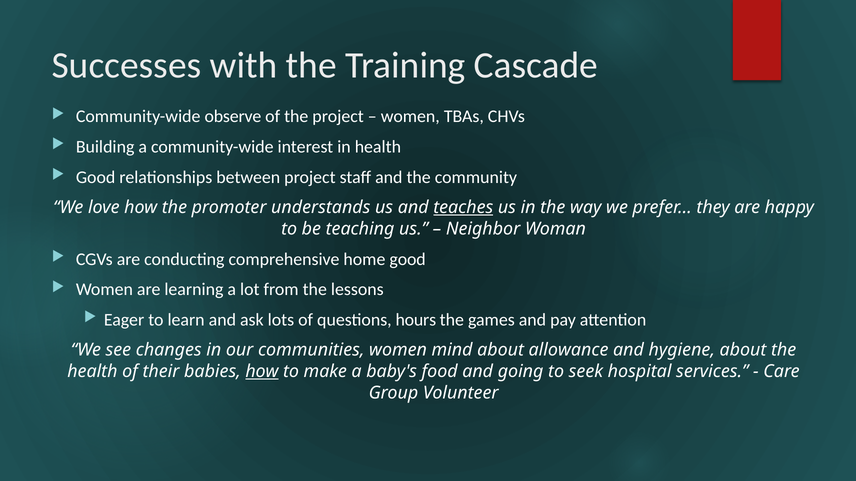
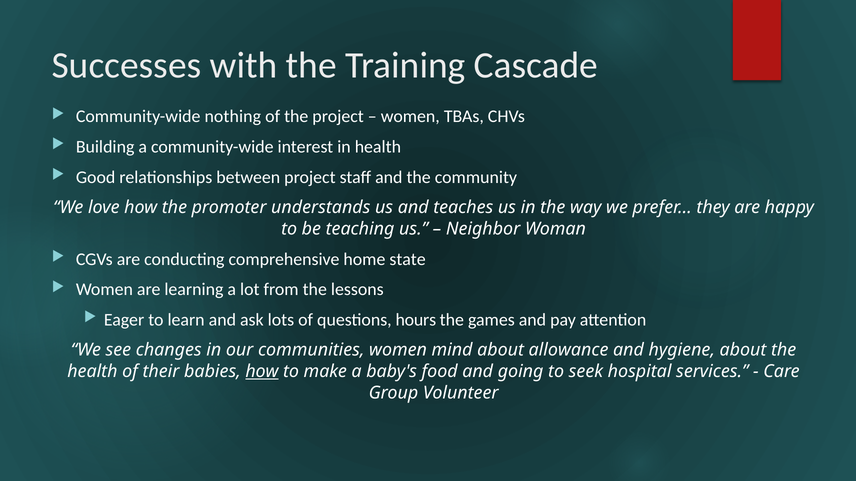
observe: observe -> nothing
teaches underline: present -> none
home good: good -> state
